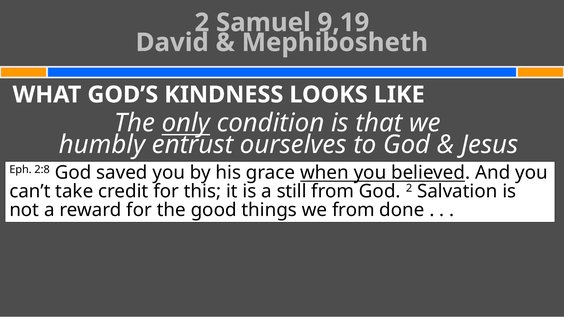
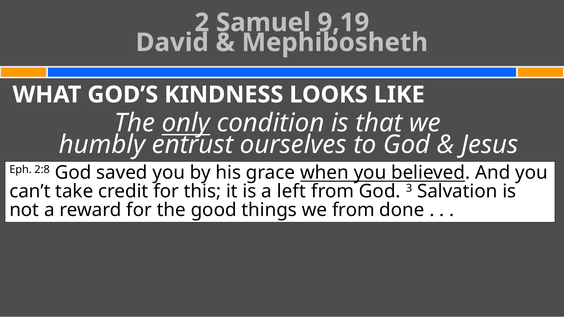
still: still -> left
God 2: 2 -> 3
